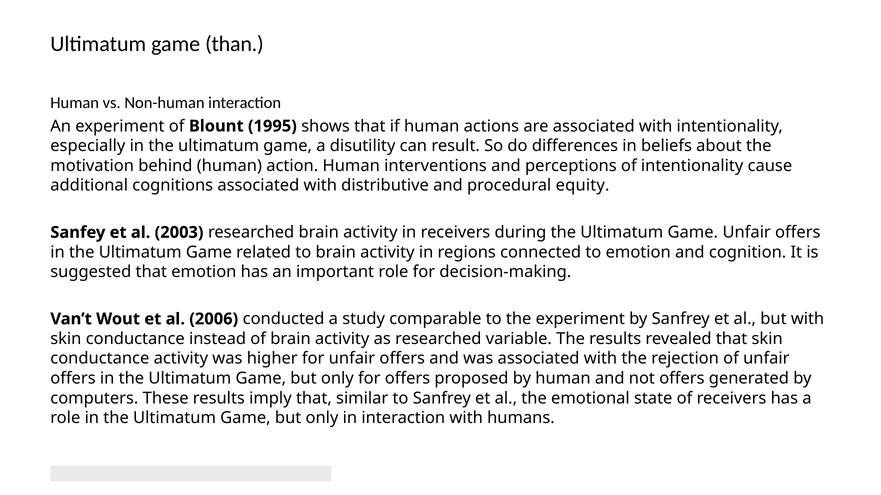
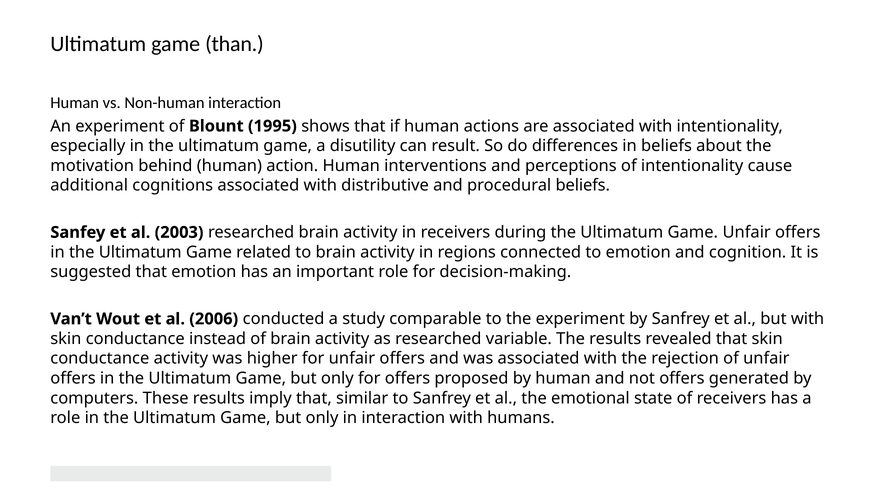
procedural equity: equity -> beliefs
